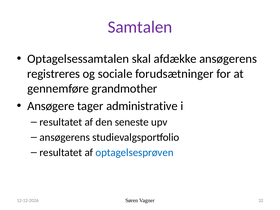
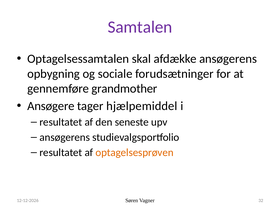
registreres: registreres -> opbygning
administrative: administrative -> hjælpemiddel
optagelsesprøven colour: blue -> orange
